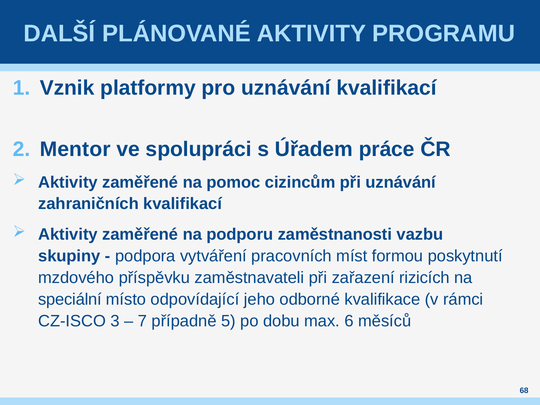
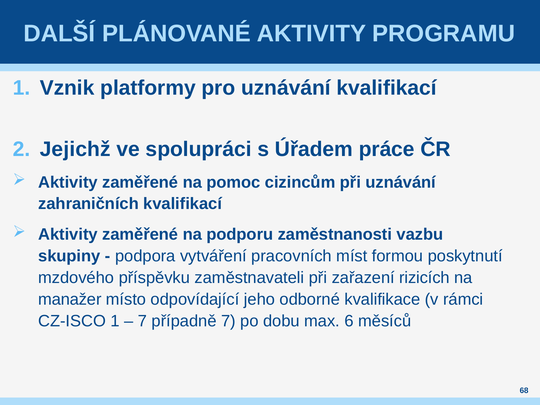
Mentor: Mentor -> Jejichž
speciální: speciální -> manažer
CZ-ISCO 3: 3 -> 1
případně 5: 5 -> 7
